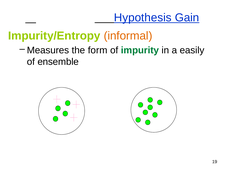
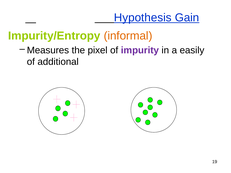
form: form -> pixel
impurity colour: green -> purple
ensemble: ensemble -> additional
